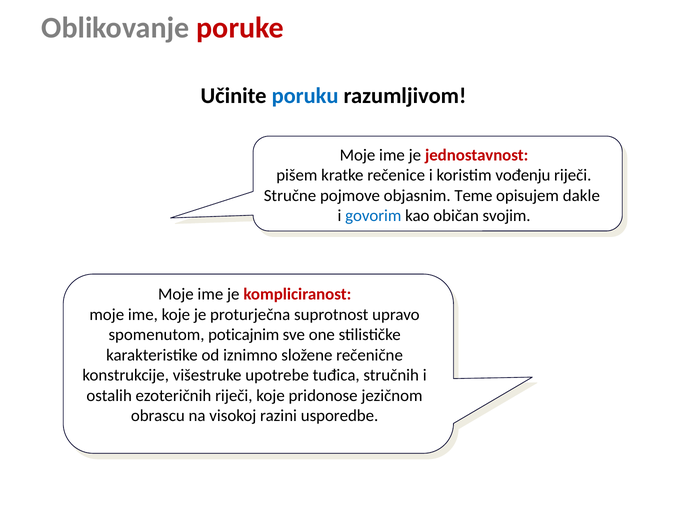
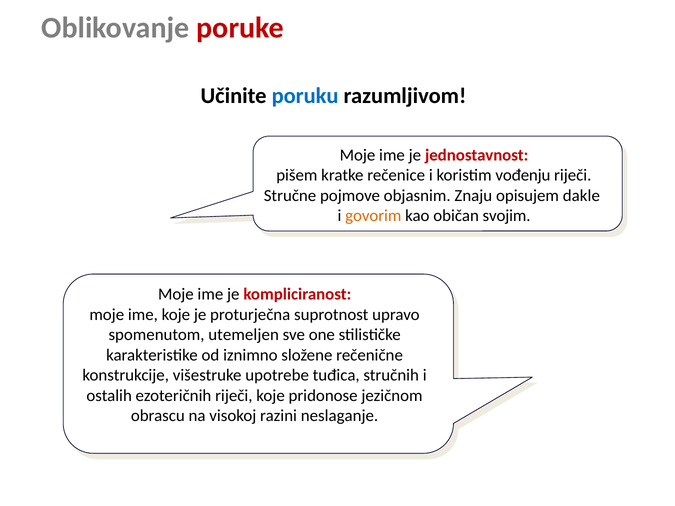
Teme: Teme -> Znaju
govorim colour: blue -> orange
poticajnim: poticajnim -> utemeljen
usporedbe: usporedbe -> neslaganje
